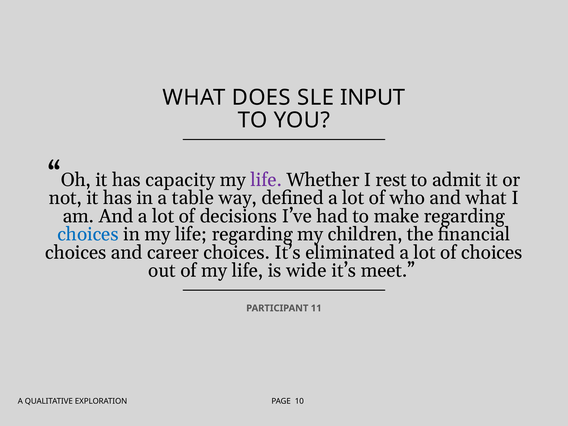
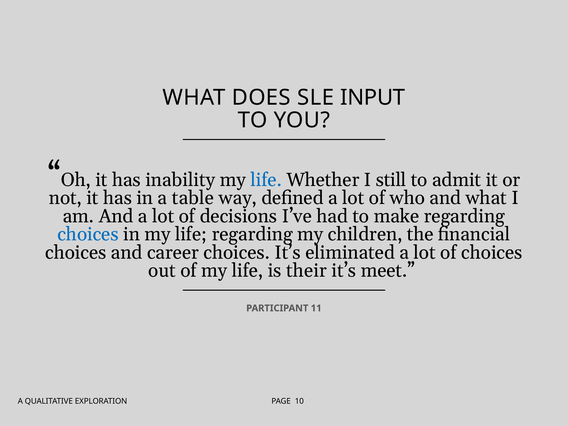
capacity: capacity -> inability
life at (266, 180) colour: purple -> blue
rest: rest -> still
wide: wide -> their
